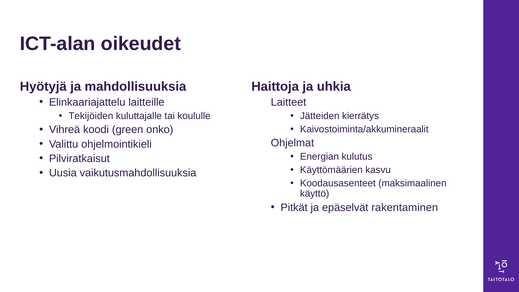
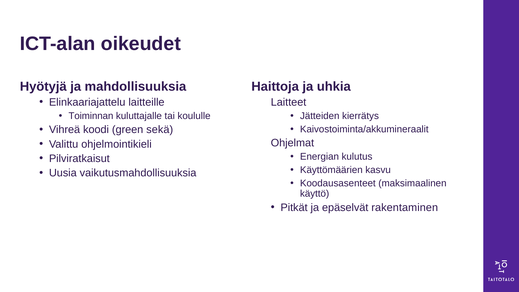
Tekijöiden: Tekijöiden -> Toiminnan
onko: onko -> sekä
